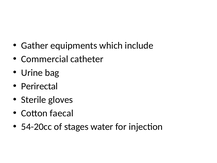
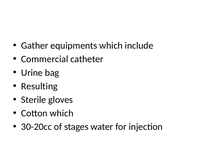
Perirectal: Perirectal -> Resulting
Cotton faecal: faecal -> which
54-20cc: 54-20cc -> 30-20cc
